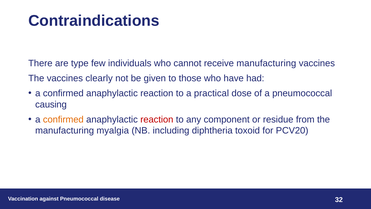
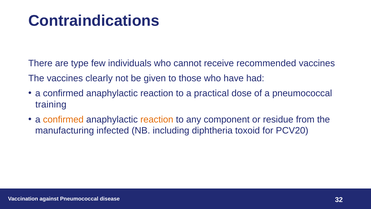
receive manufacturing: manufacturing -> recommended
causing: causing -> training
reaction at (157, 119) colour: red -> orange
myalgia: myalgia -> infected
